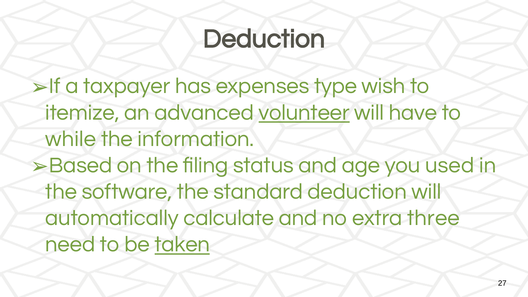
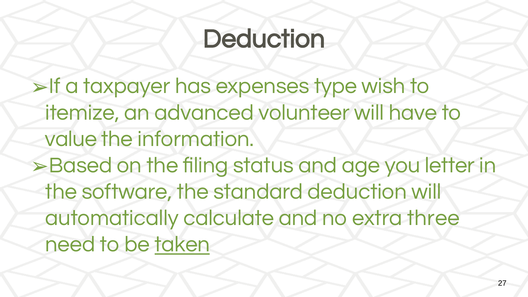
volunteer underline: present -> none
while: while -> value
used: used -> letter
